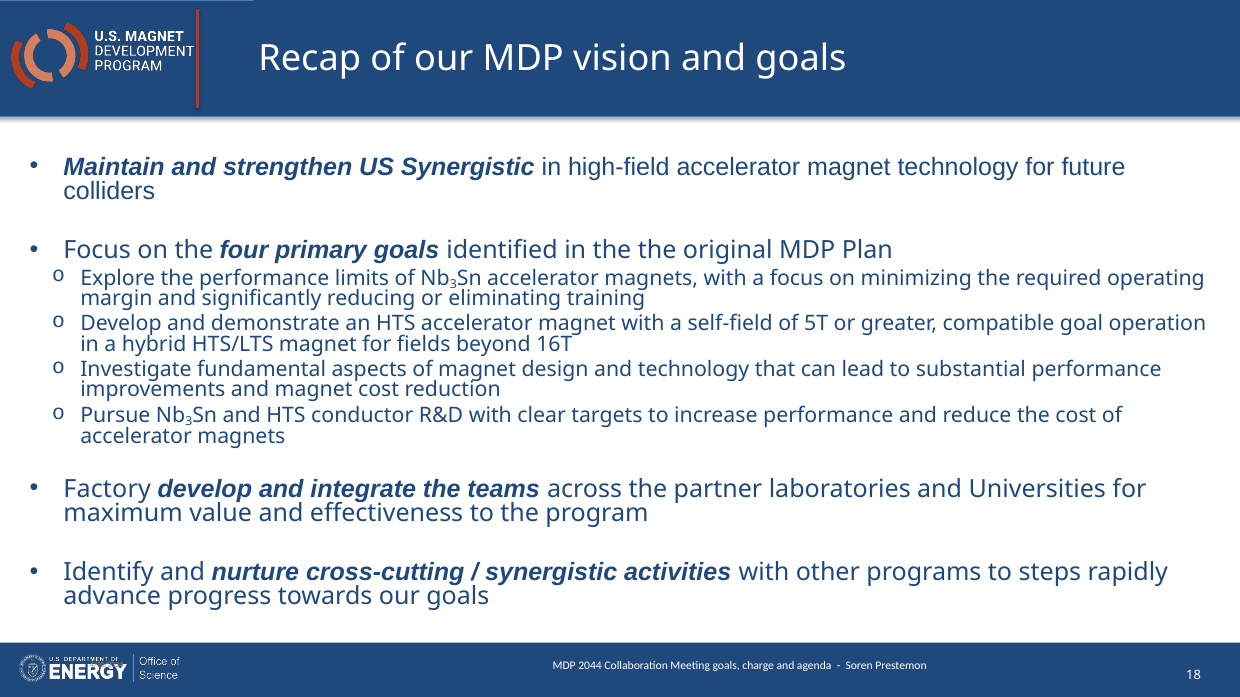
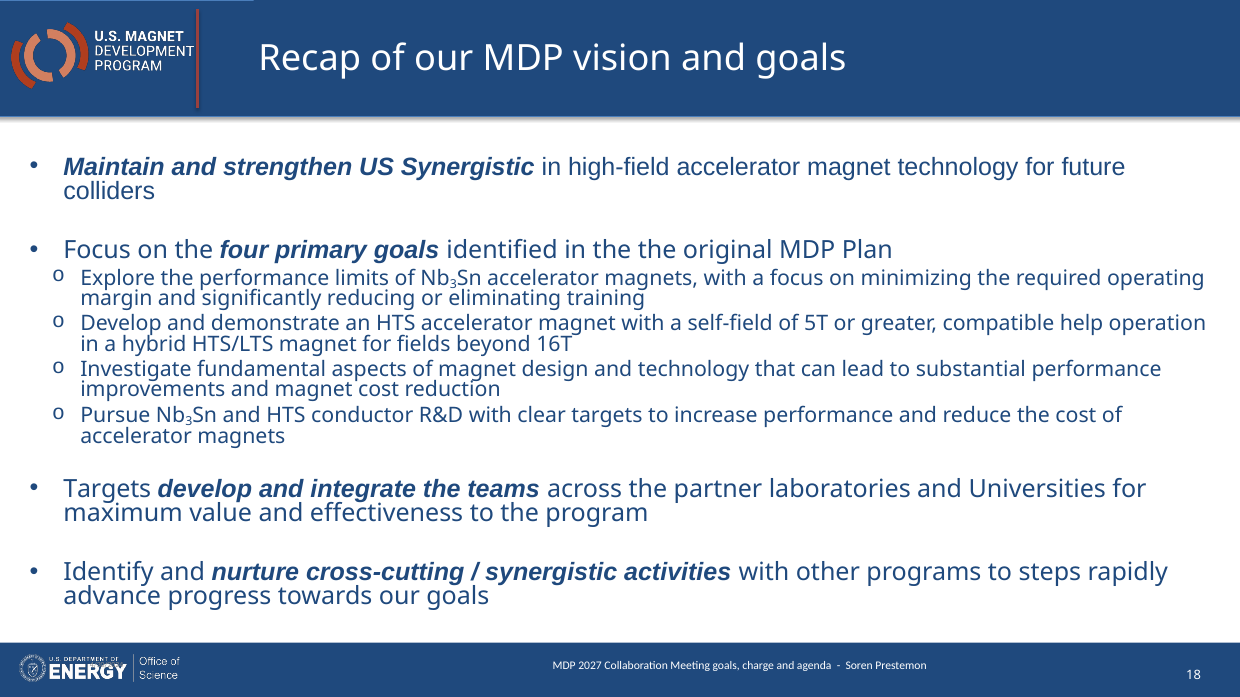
goal: goal -> help
Factory at (107, 489): Factory -> Targets
2044: 2044 -> 2027
